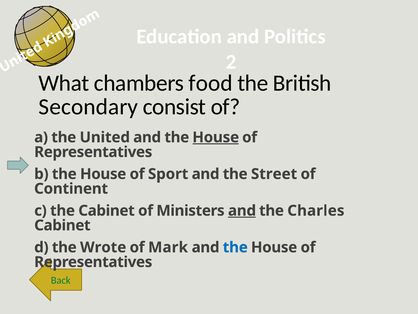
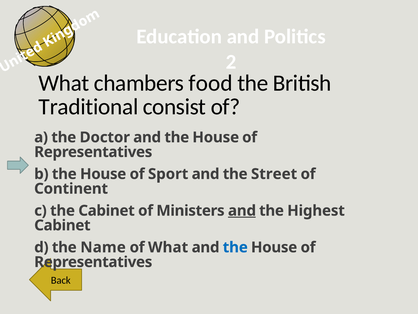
Secondary: Secondary -> Traditional
United: United -> Doctor
House at (216, 137) underline: present -> none
Charles: Charles -> Highest
Wrote: Wrote -> Name
of Mark: Mark -> What
Back colour: green -> black
